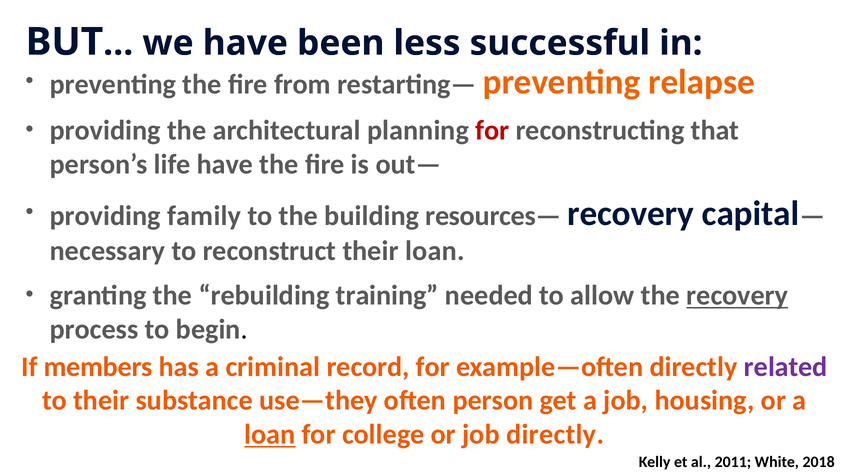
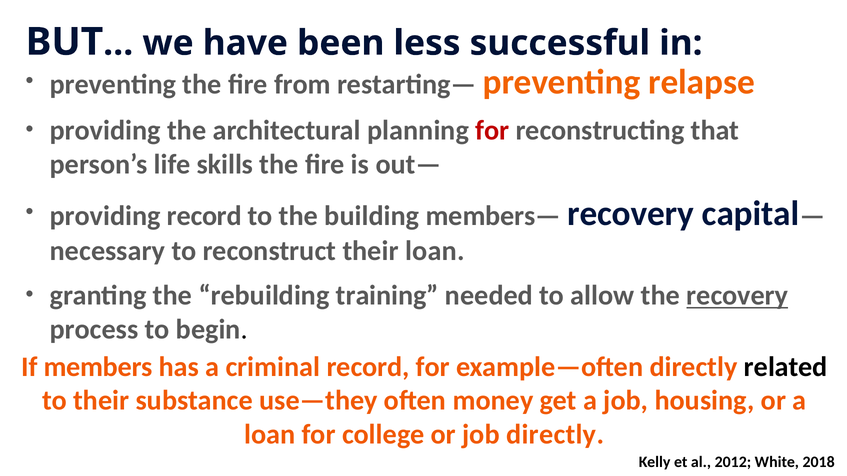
life have: have -> skills
providing family: family -> record
resources—: resources— -> members—
related colour: purple -> black
person: person -> money
loan at (270, 435) underline: present -> none
2011: 2011 -> 2012
